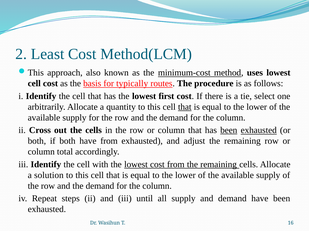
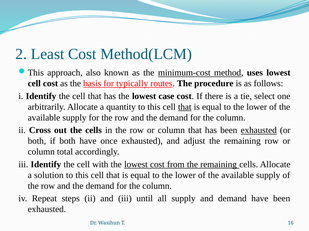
first: first -> case
been at (229, 131) underline: present -> none
have from: from -> once
